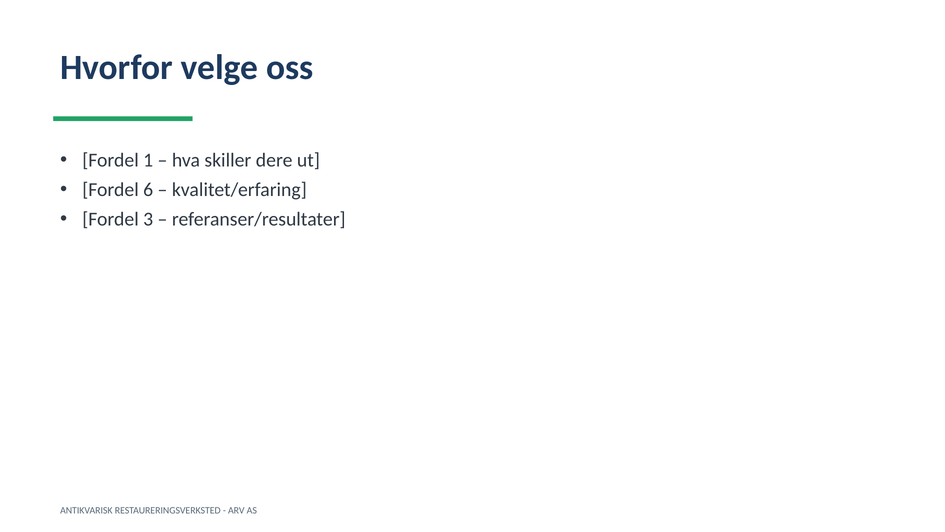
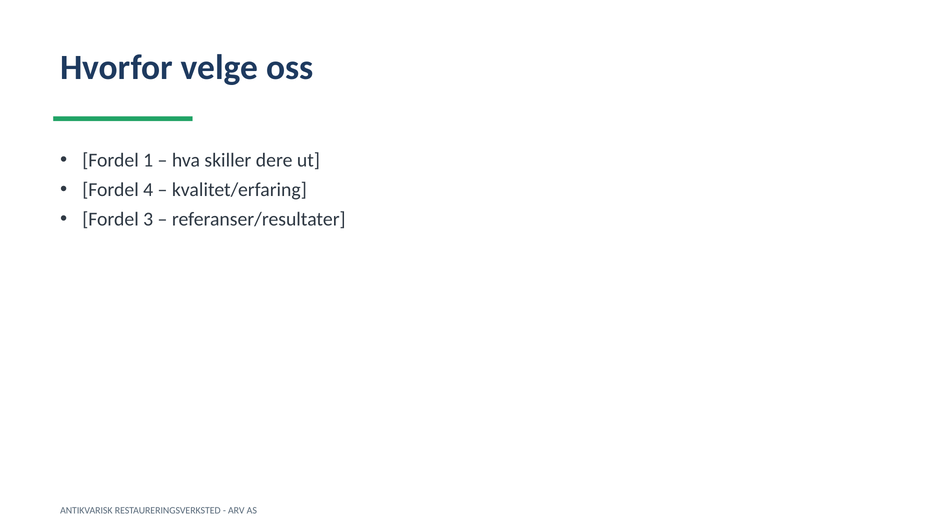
6: 6 -> 4
